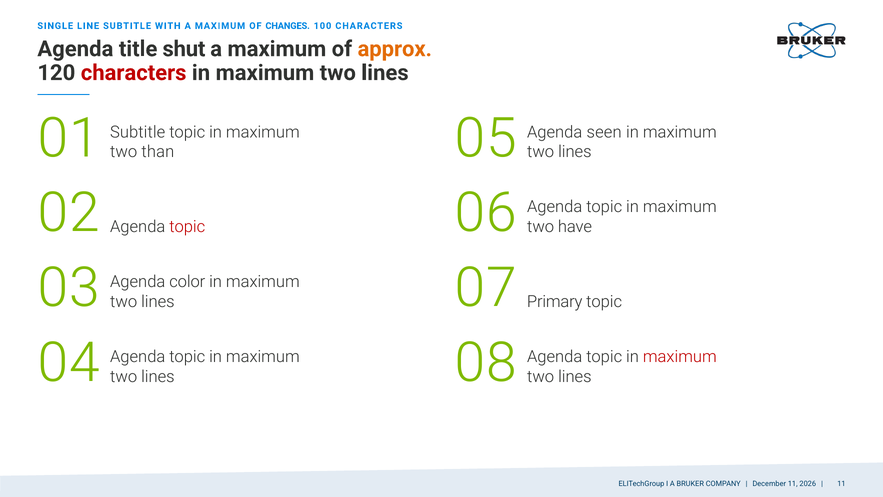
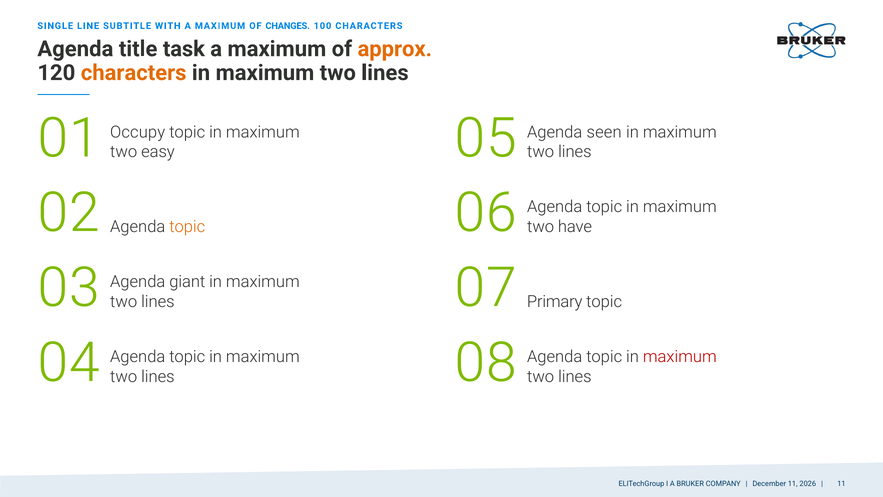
shut: shut -> task
characters at (134, 73) colour: red -> orange
01 Subtitle: Subtitle -> Occupy
than: than -> easy
topic at (187, 227) colour: red -> orange
color: color -> giant
